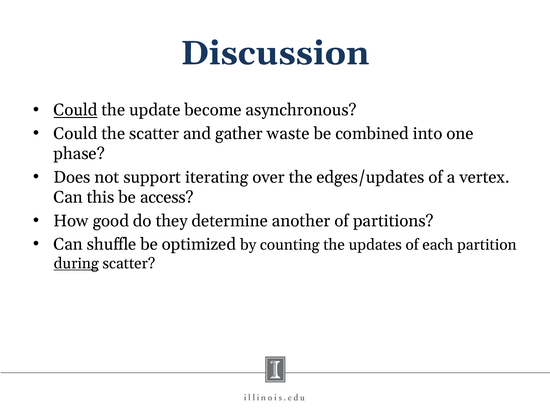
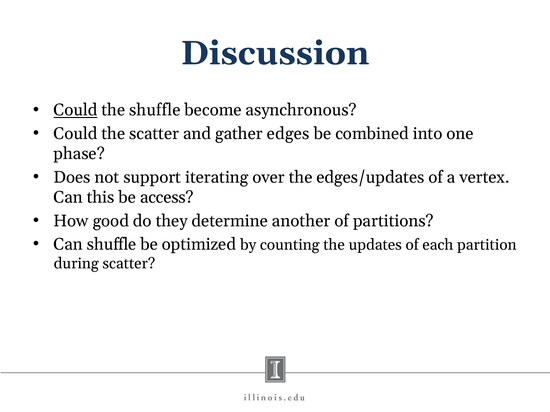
the update: update -> shuffle
waste: waste -> edges
during underline: present -> none
